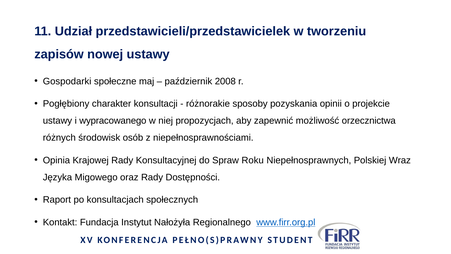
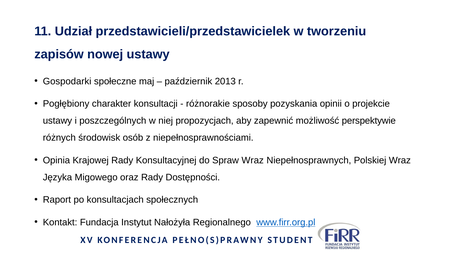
2008: 2008 -> 2013
wypracowanego: wypracowanego -> poszczególnych
orzecznictwa: orzecznictwa -> perspektywie
Spraw Roku: Roku -> Wraz
